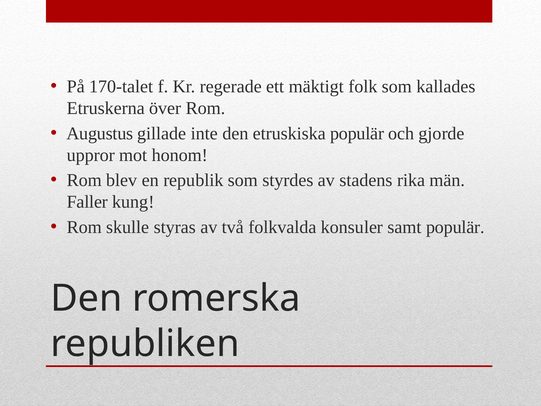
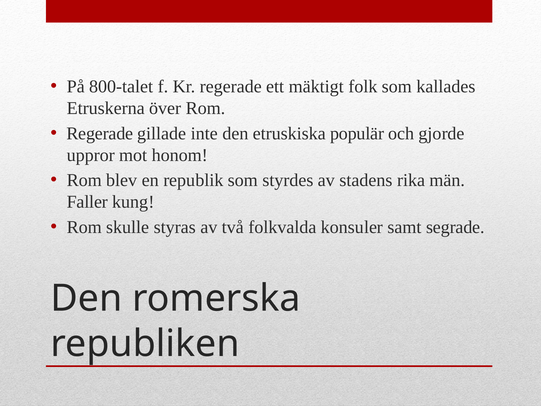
170-talet: 170-talet -> 800-talet
Augustus at (100, 133): Augustus -> Regerade
samt populär: populär -> segrade
